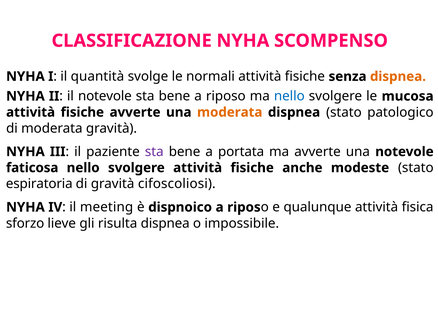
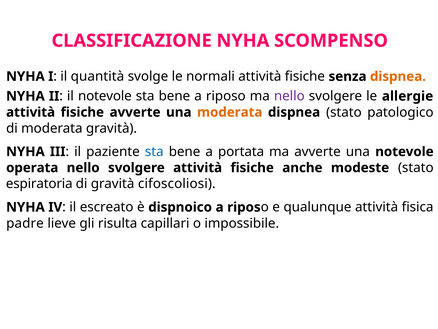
nello at (289, 96) colour: blue -> purple
mucosa: mucosa -> allergie
sta at (154, 151) colour: purple -> blue
faticosa: faticosa -> operata
meeting: meeting -> escreato
sforzo: sforzo -> padre
risulta dispnea: dispnea -> capillari
